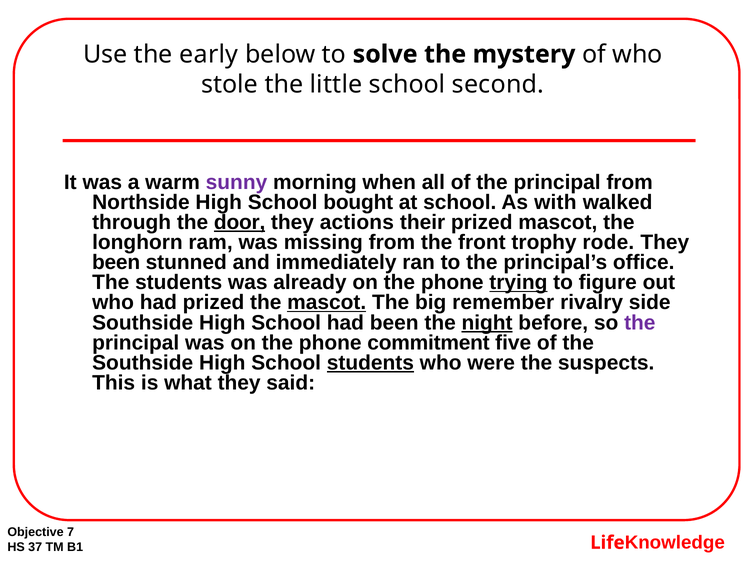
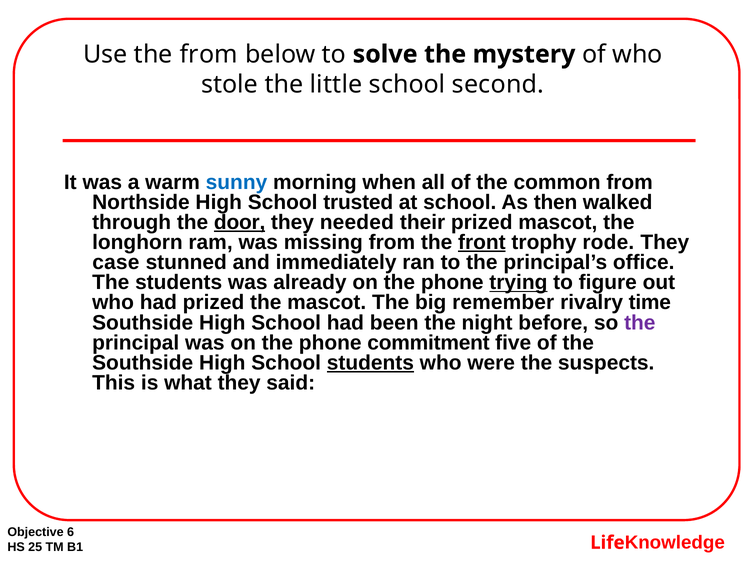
the early: early -> from
sunny colour: purple -> blue
of the principal: principal -> common
bought: bought -> trusted
with: with -> then
actions: actions -> needed
front underline: none -> present
been at (116, 262): been -> case
mascot at (327, 303) underline: present -> none
side: side -> time
night underline: present -> none
7: 7 -> 6
37: 37 -> 25
